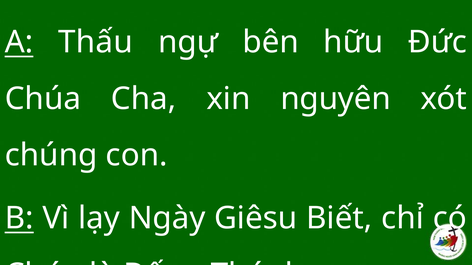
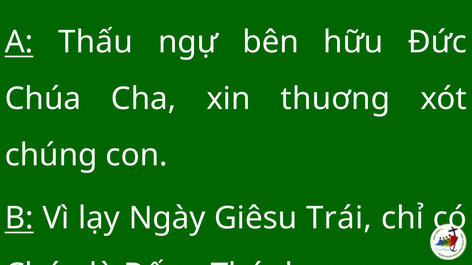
nguyên: nguyên -> thuơng
Biết: Biết -> Trái
